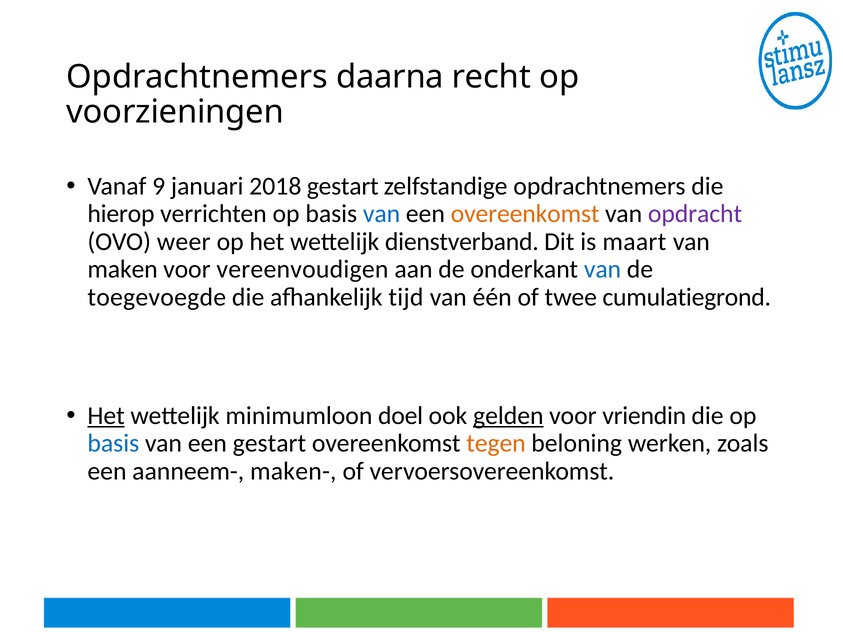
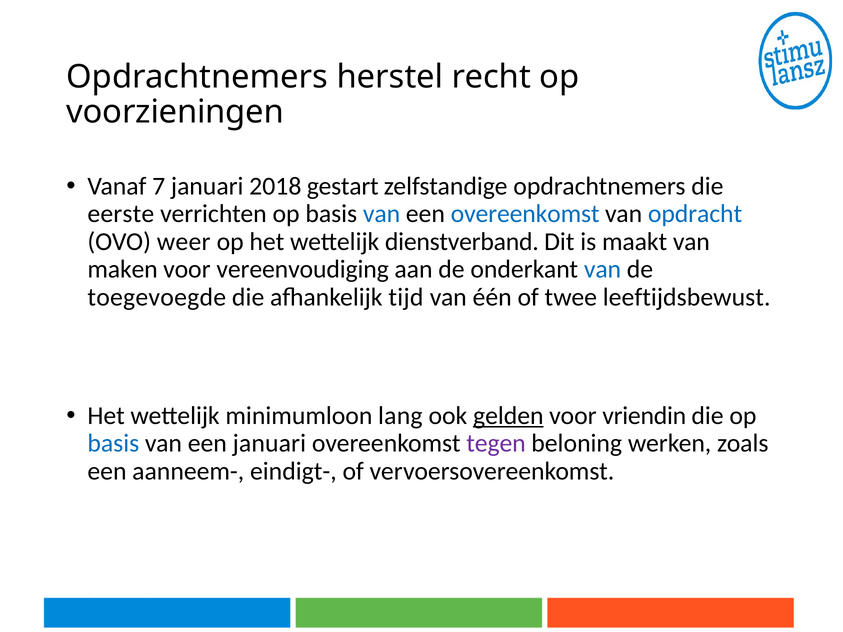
daarna: daarna -> herstel
9: 9 -> 7
hierop: hierop -> eerste
overeenkomst at (525, 214) colour: orange -> blue
opdracht colour: purple -> blue
maart: maart -> maakt
vereenvoudigen: vereenvoudigen -> vereenvoudiging
cumulatiegrond: cumulatiegrond -> leeftijdsbewust
Het at (106, 416) underline: present -> none
doel: doel -> lang
een gestart: gestart -> januari
tegen colour: orange -> purple
maken-: maken- -> eindigt-
